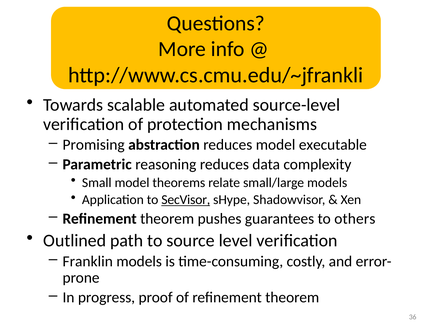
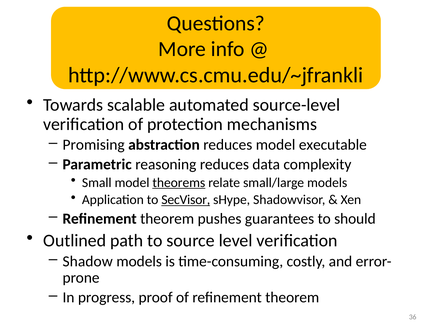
theorems underline: none -> present
others: others -> should
Franklin: Franklin -> Shadow
